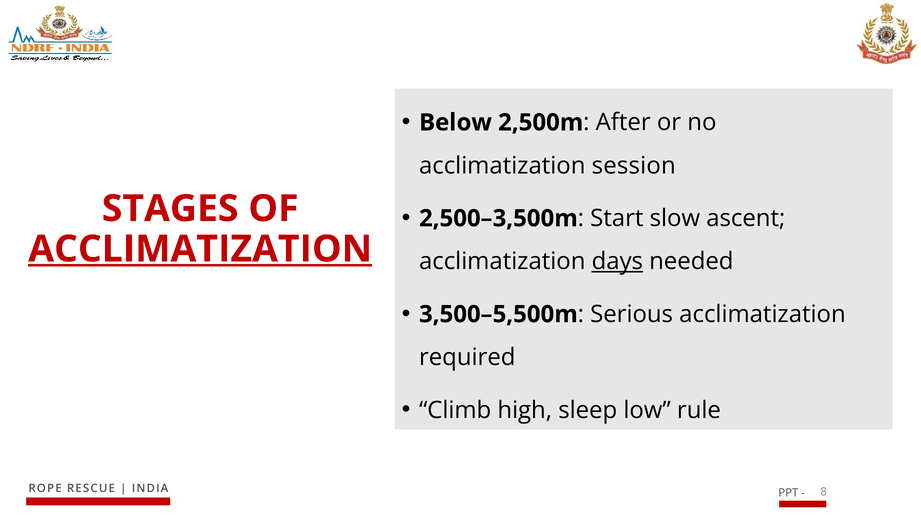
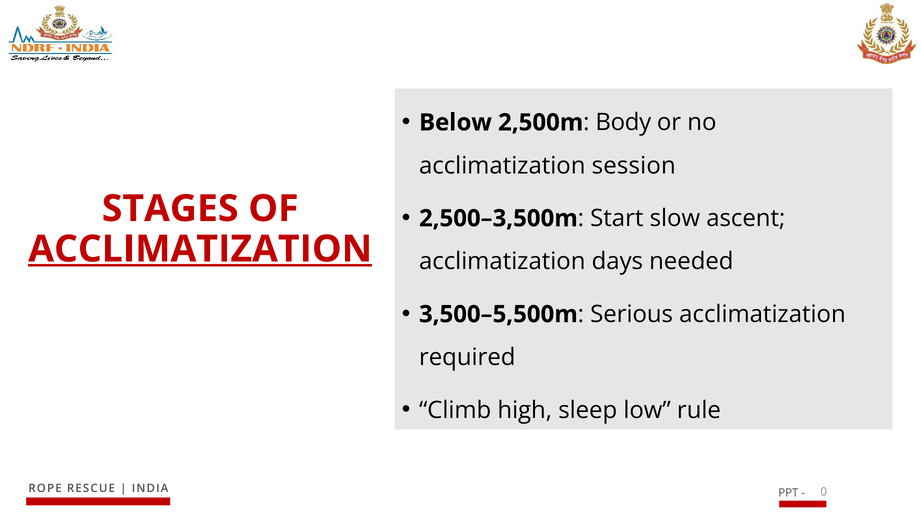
After: After -> Body
days underline: present -> none
8: 8 -> 0
